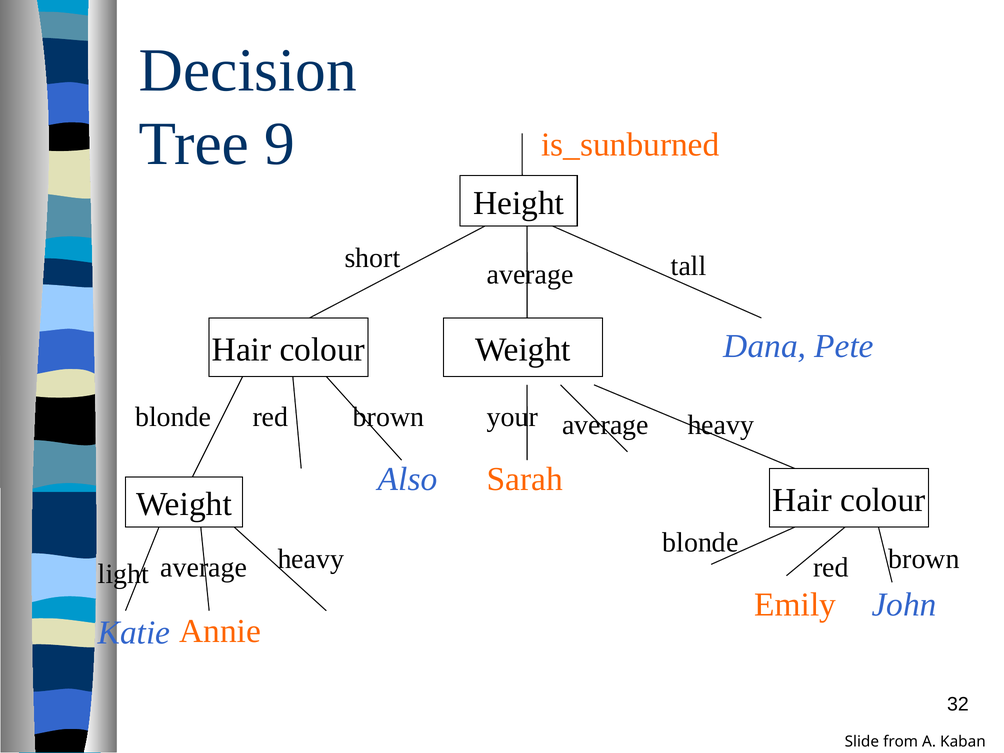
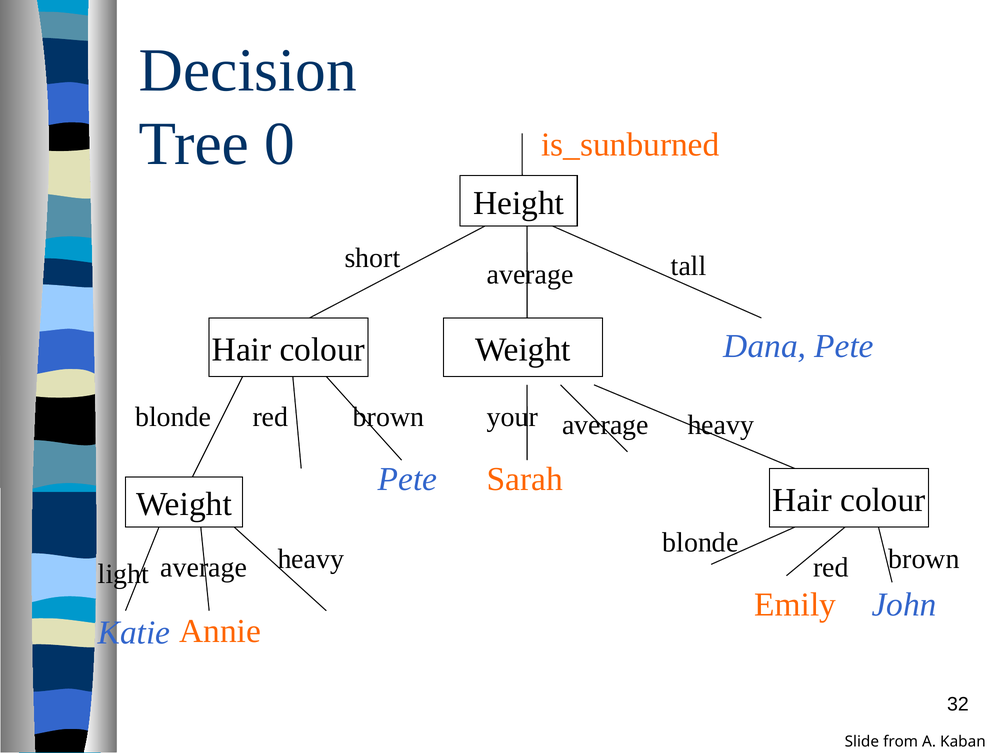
9: 9 -> 0
Also at (408, 479): Also -> Pete
